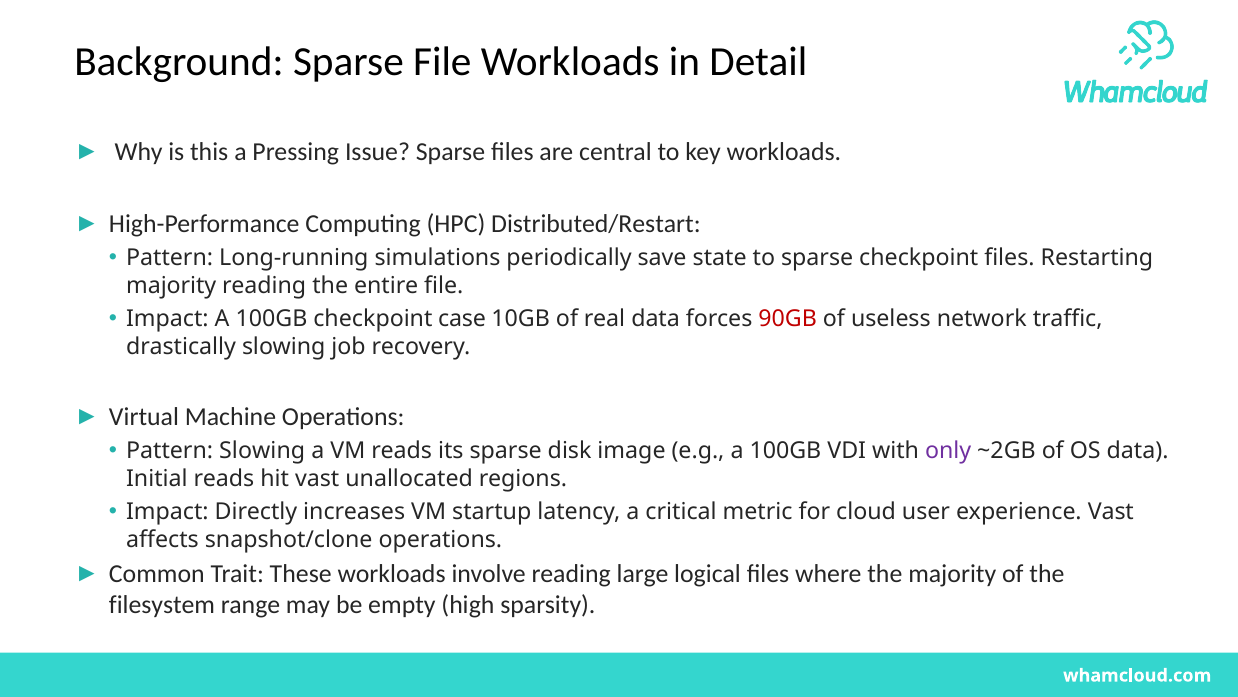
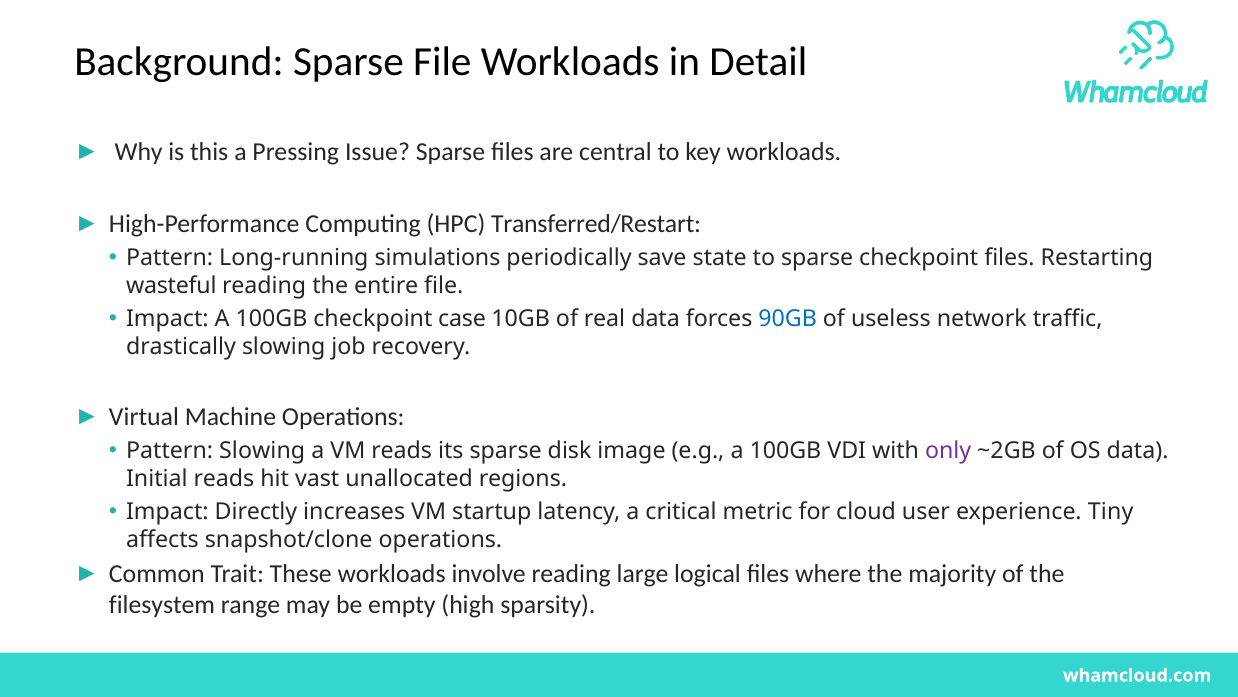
Distributed/Restart: Distributed/Restart -> Transferred/Restart
majority at (171, 286): majority -> wasteful
90GB colour: red -> blue
experience Vast: Vast -> Tiny
